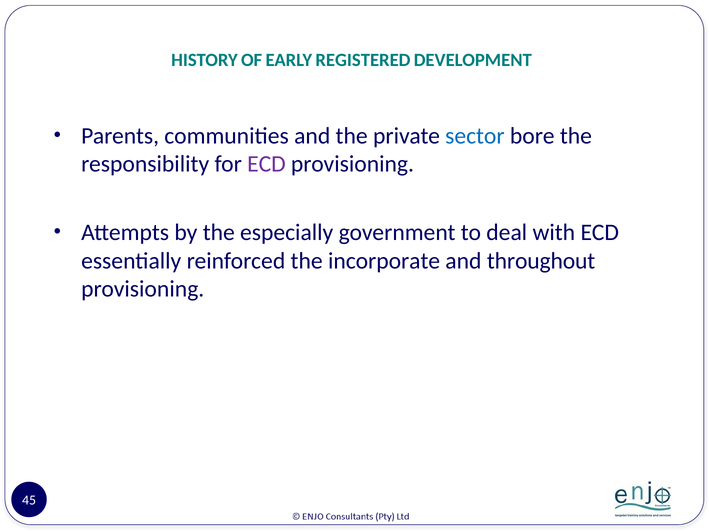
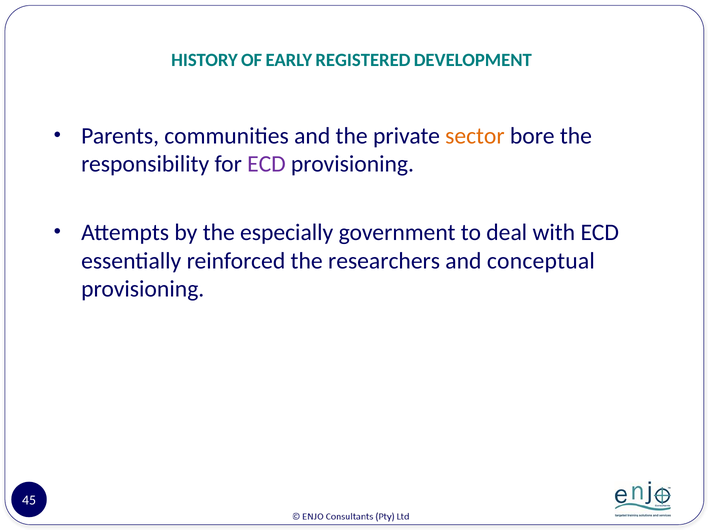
sector colour: blue -> orange
incorporate: incorporate -> researchers
throughout: throughout -> conceptual
